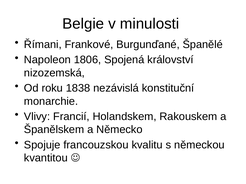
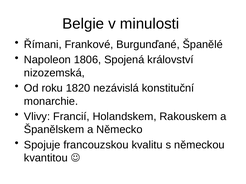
1838: 1838 -> 1820
